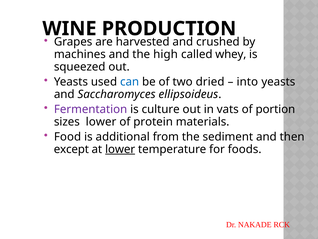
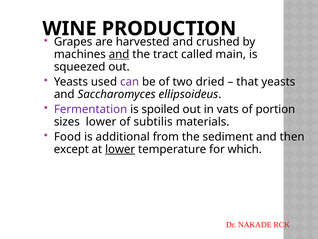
and at (119, 54) underline: none -> present
high: high -> tract
whey: whey -> main
can colour: blue -> purple
into: into -> that
culture: culture -> spoiled
protein: protein -> subtilis
foods: foods -> which
